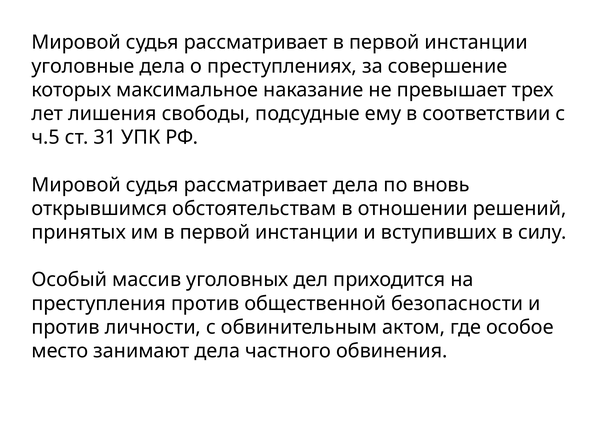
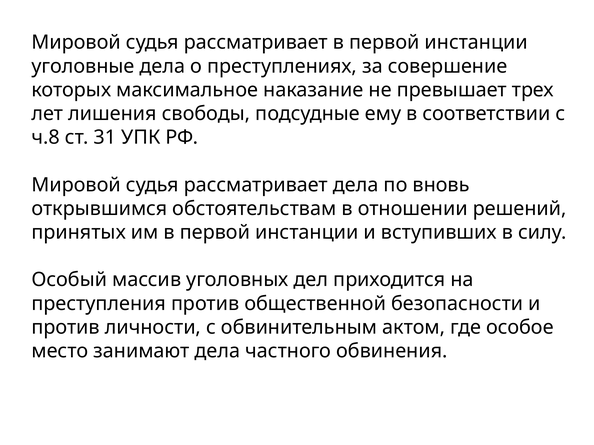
ч.5: ч.5 -> ч.8
